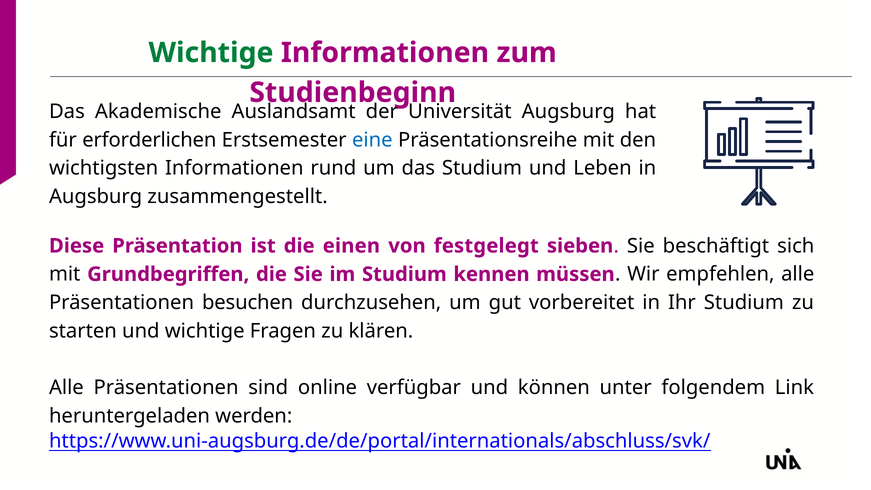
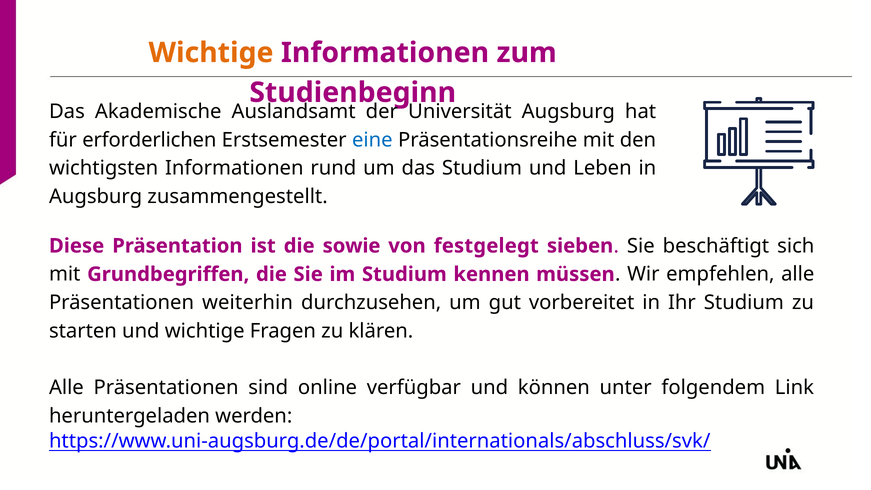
Wichtige at (211, 53) colour: green -> orange
einen: einen -> sowie
besuchen: besuchen -> weiterhin
